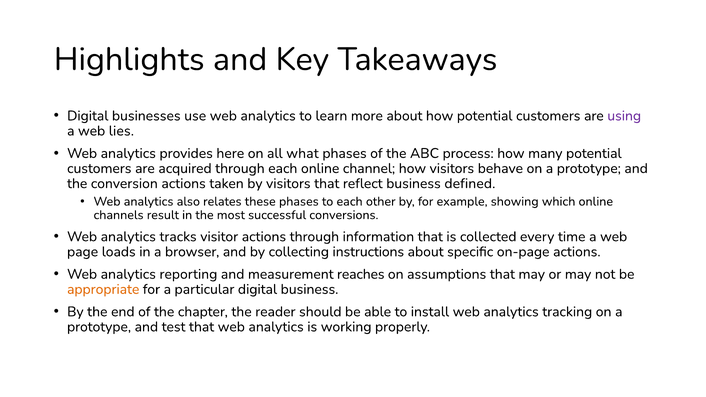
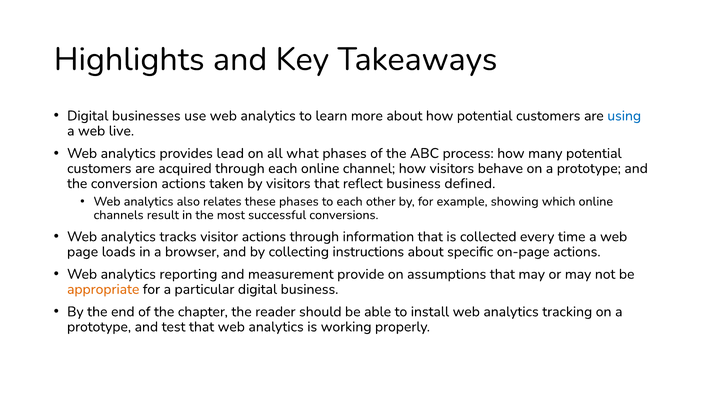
using colour: purple -> blue
lies: lies -> live
here: here -> lead
reaches: reaches -> provide
